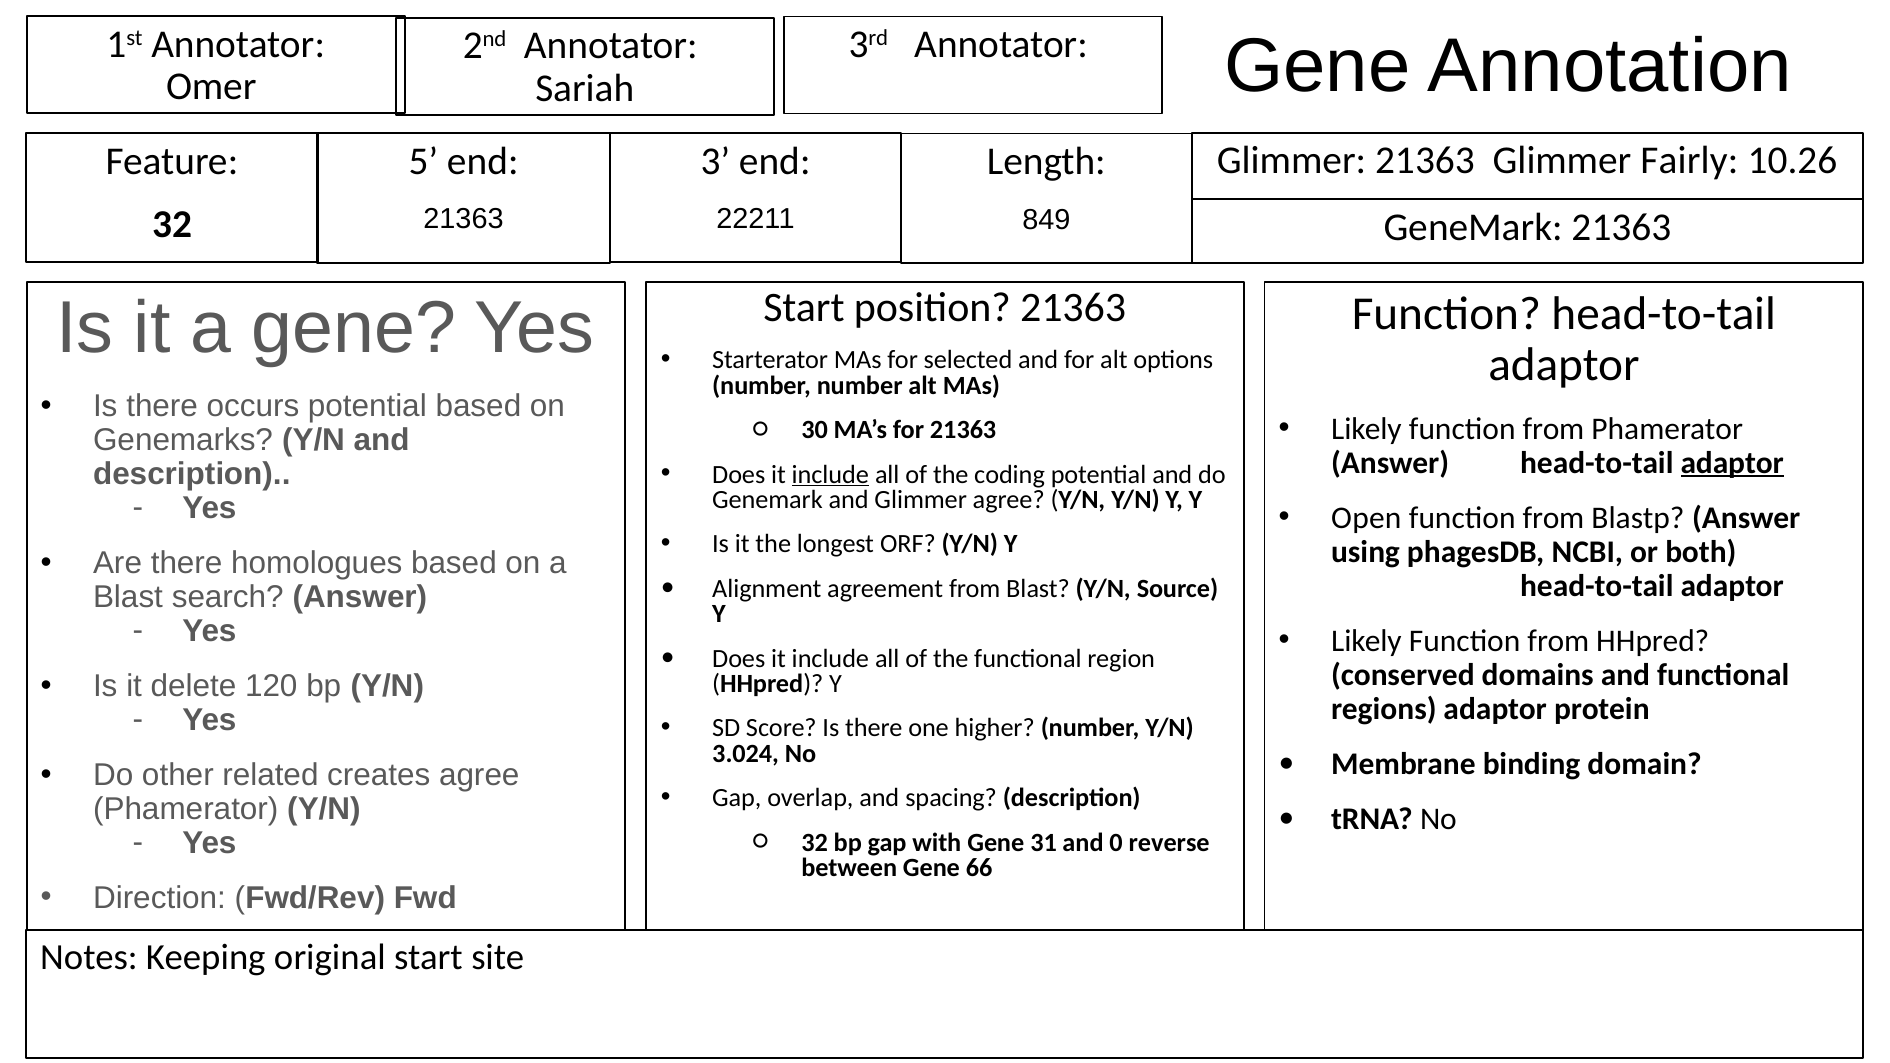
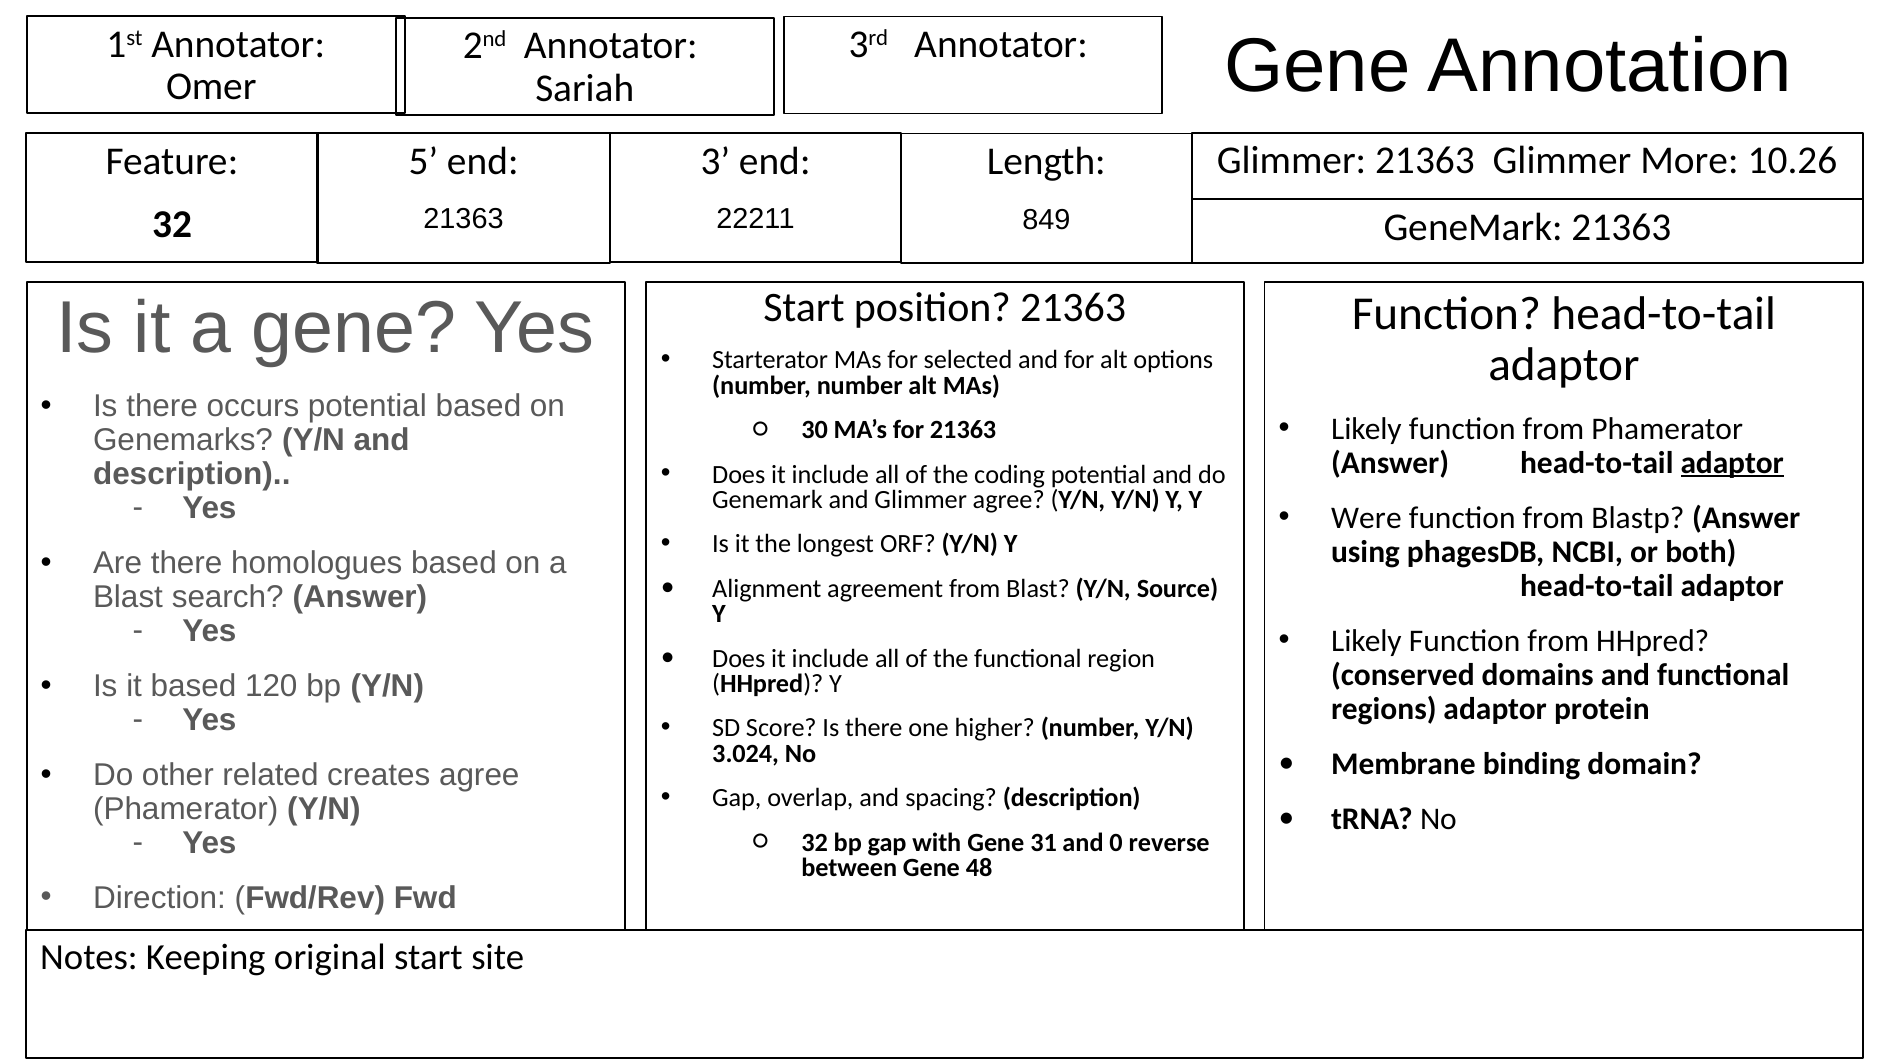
Fairly: Fairly -> More
include at (830, 474) underline: present -> none
Open: Open -> Were
it delete: delete -> based
66: 66 -> 48
